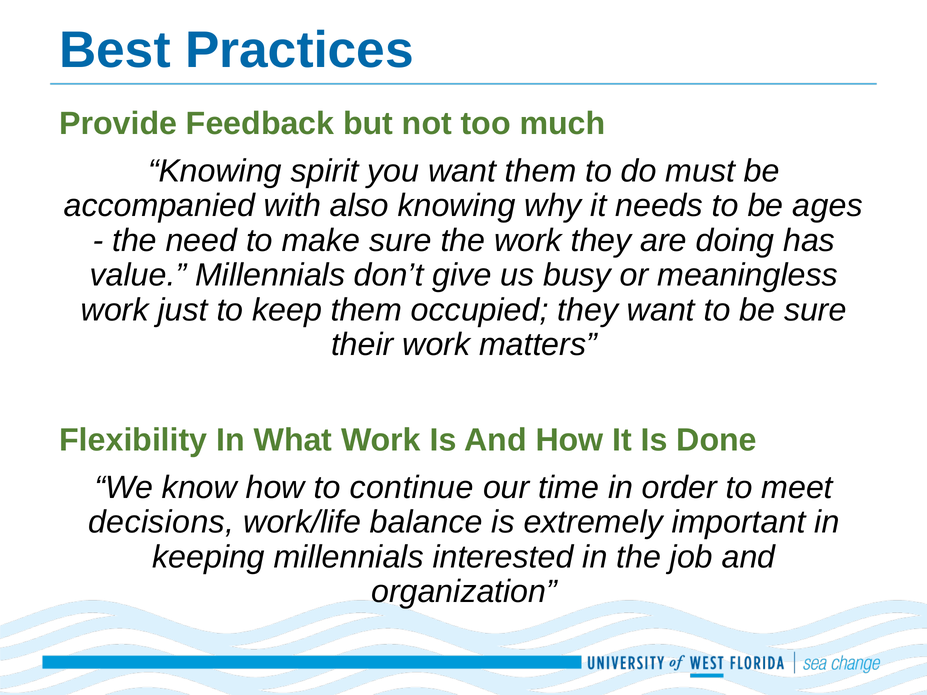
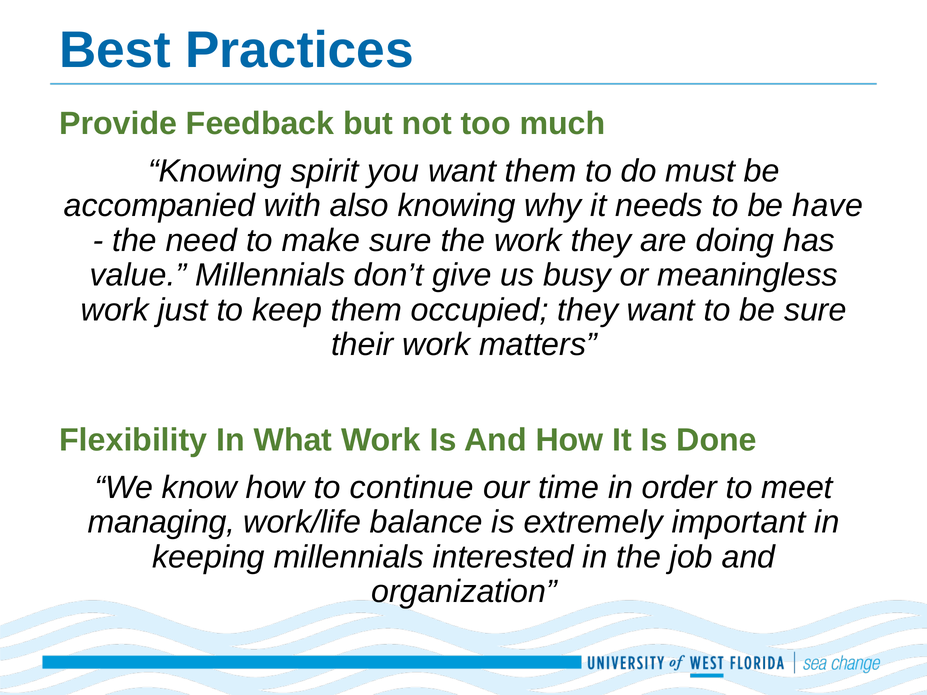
ages: ages -> have
decisions: decisions -> managing
